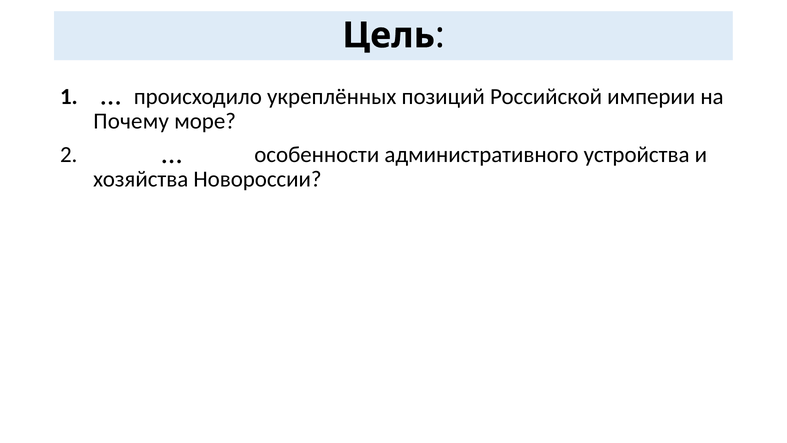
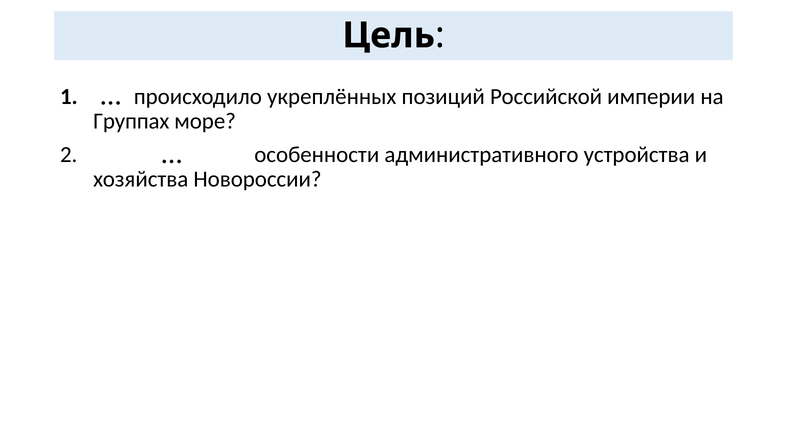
Почему: Почему -> Группах
